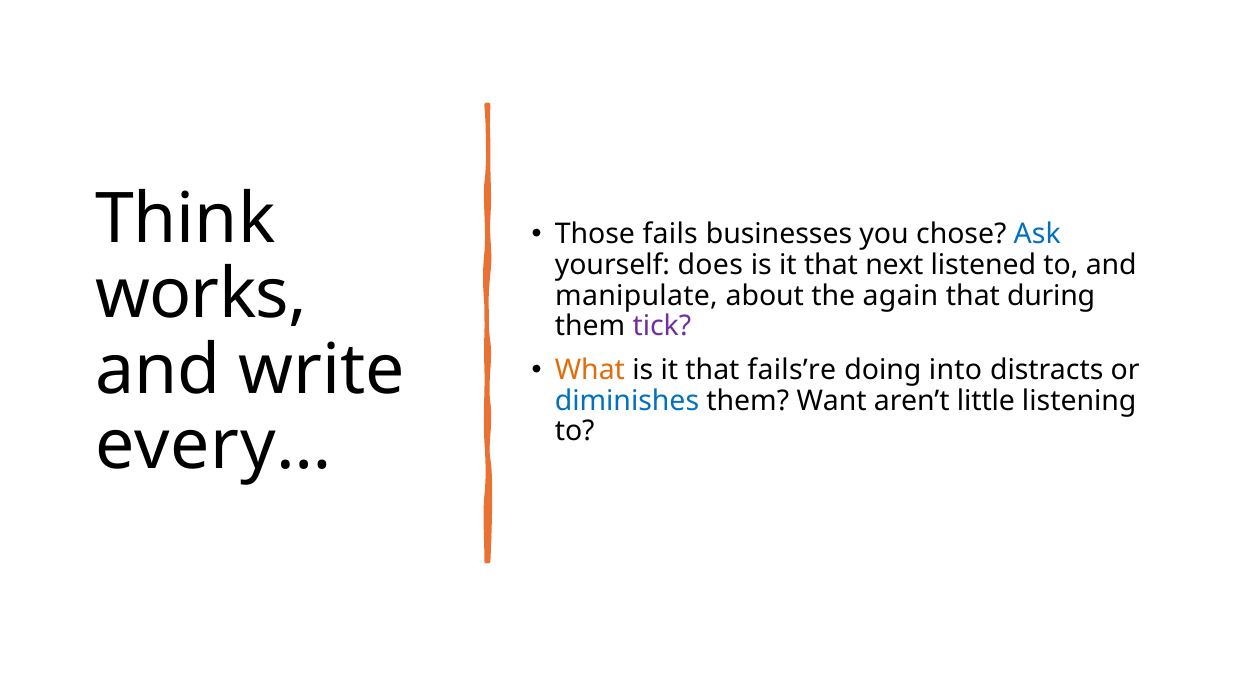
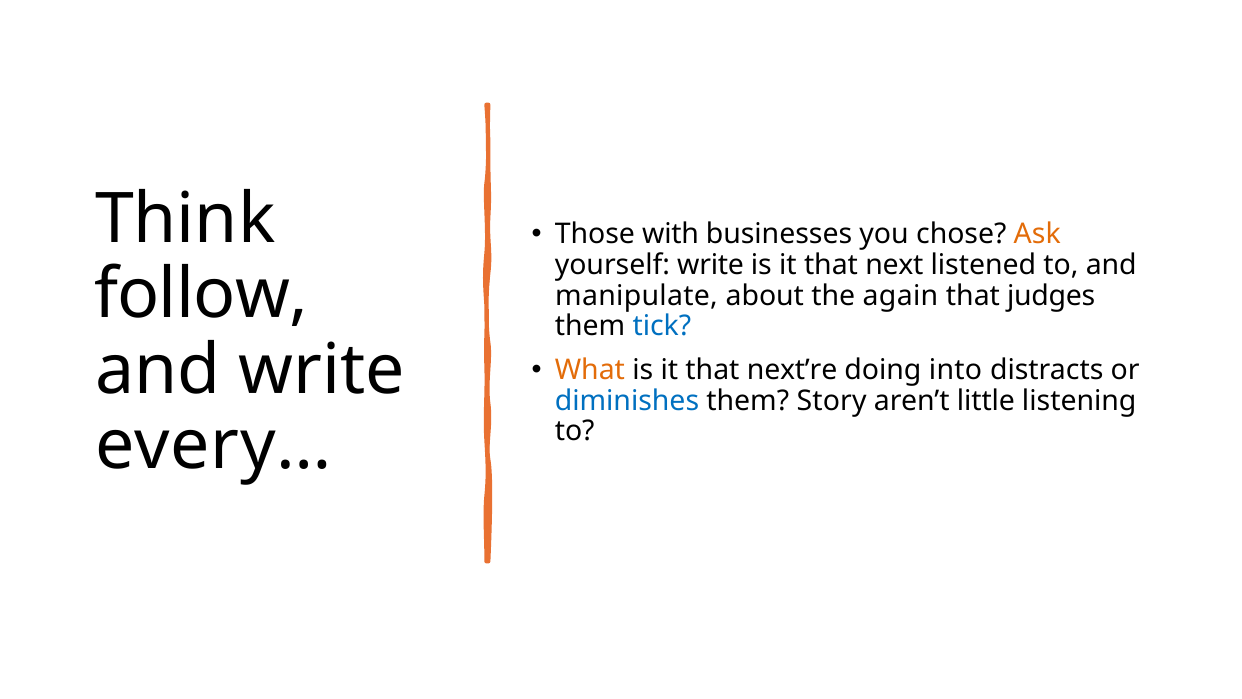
fails: fails -> with
Ask colour: blue -> orange
yourself does: does -> write
works: works -> follow
during: during -> judges
tick colour: purple -> blue
fails’re: fails’re -> next’re
Want: Want -> Story
